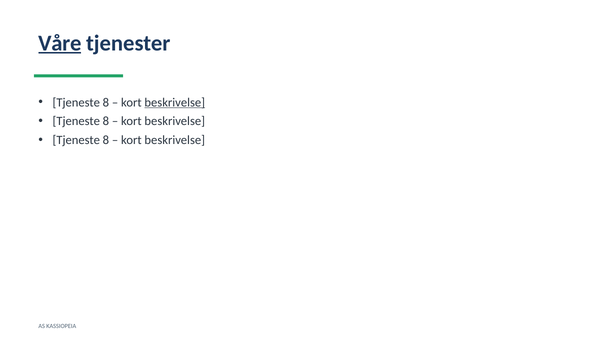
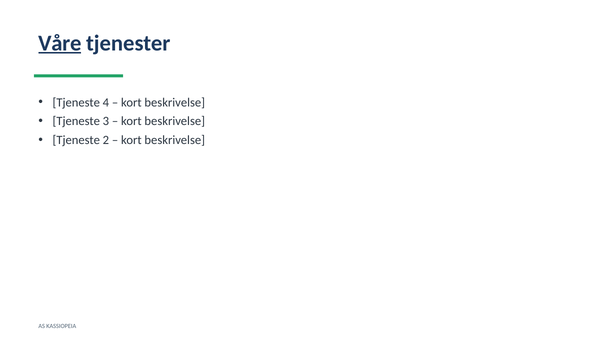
8 at (106, 102): 8 -> 4
beskrivelse at (175, 102) underline: present -> none
8 at (106, 121): 8 -> 3
8 at (106, 140): 8 -> 2
